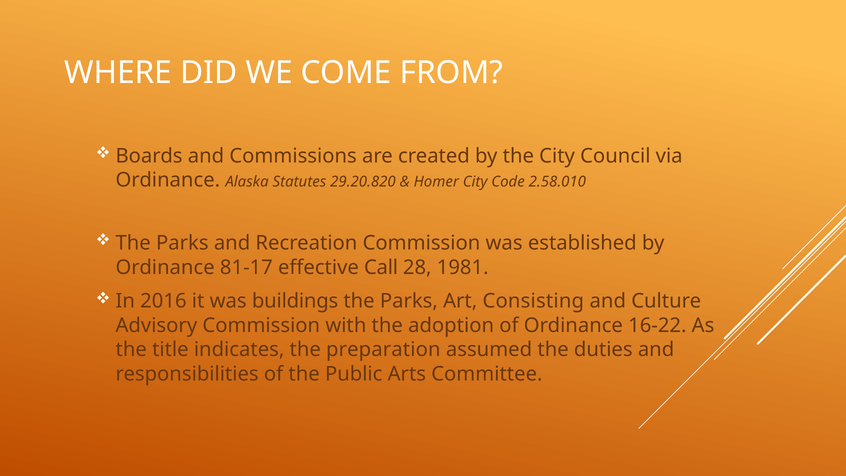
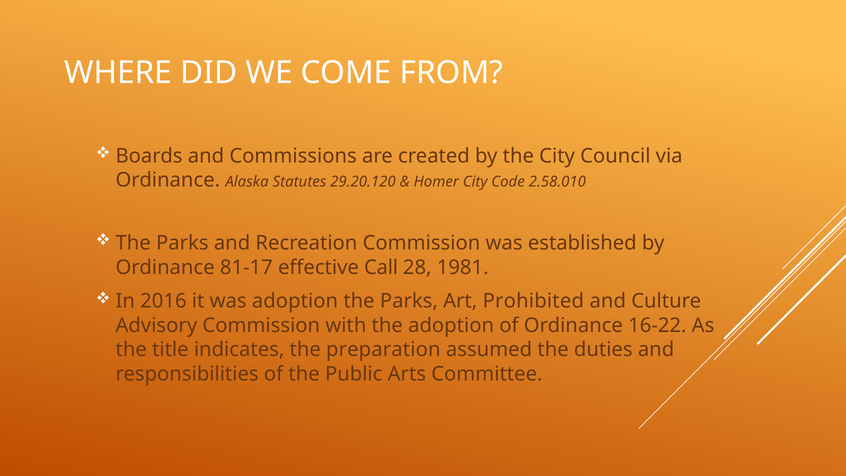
29.20.820: 29.20.820 -> 29.20.120
was buildings: buildings -> adoption
Consisting: Consisting -> Prohibited
